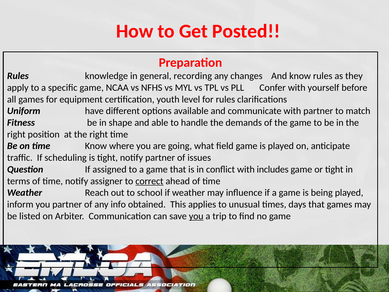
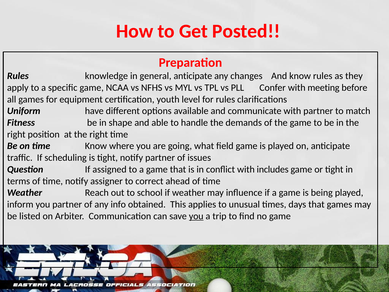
general recording: recording -> anticipate
yourself: yourself -> meeting
correct underline: present -> none
